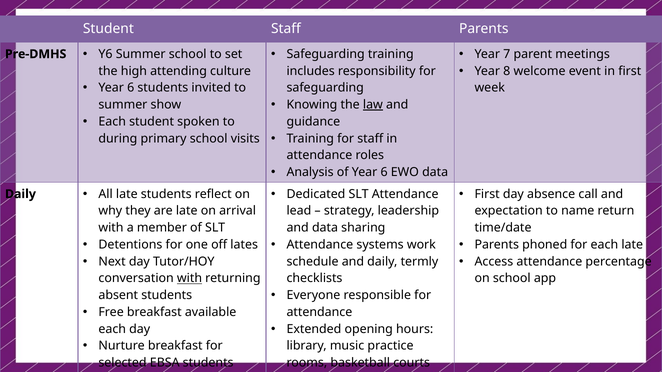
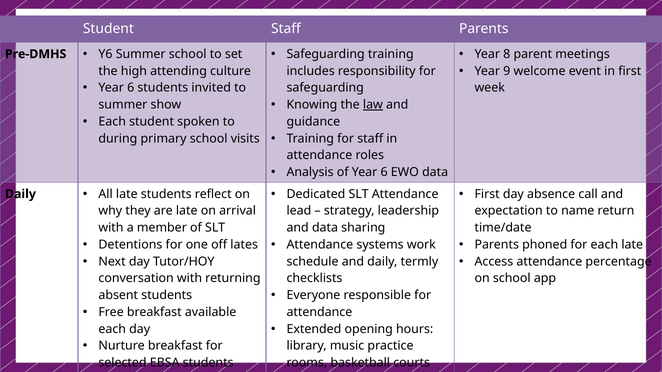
7: 7 -> 8
8: 8 -> 9
with at (190, 279) underline: present -> none
